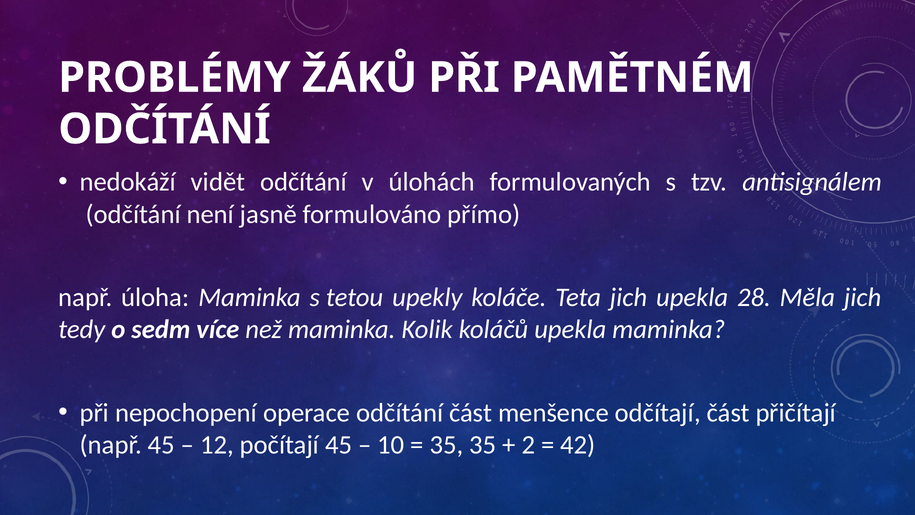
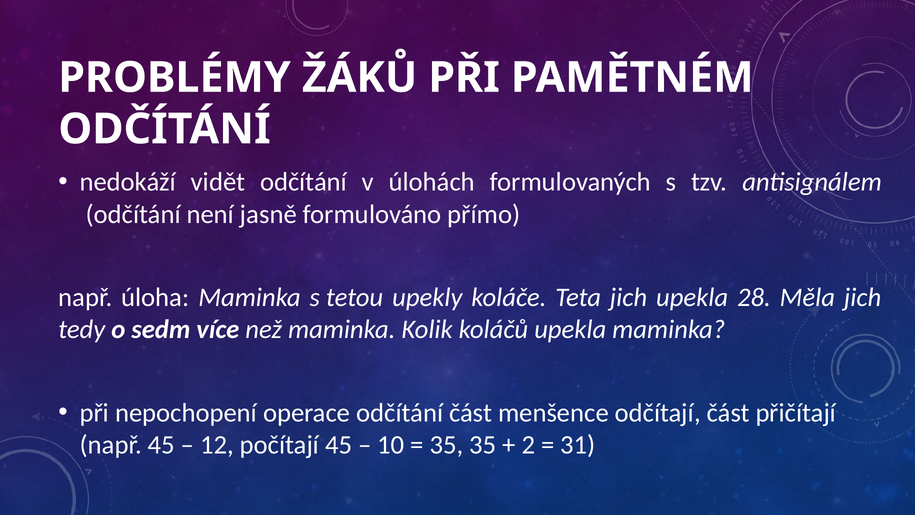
42: 42 -> 31
